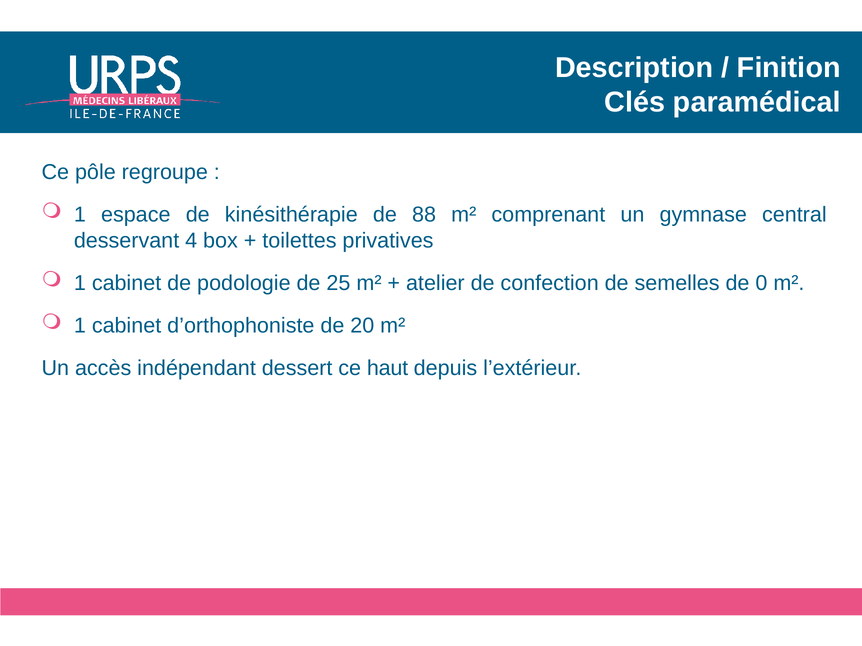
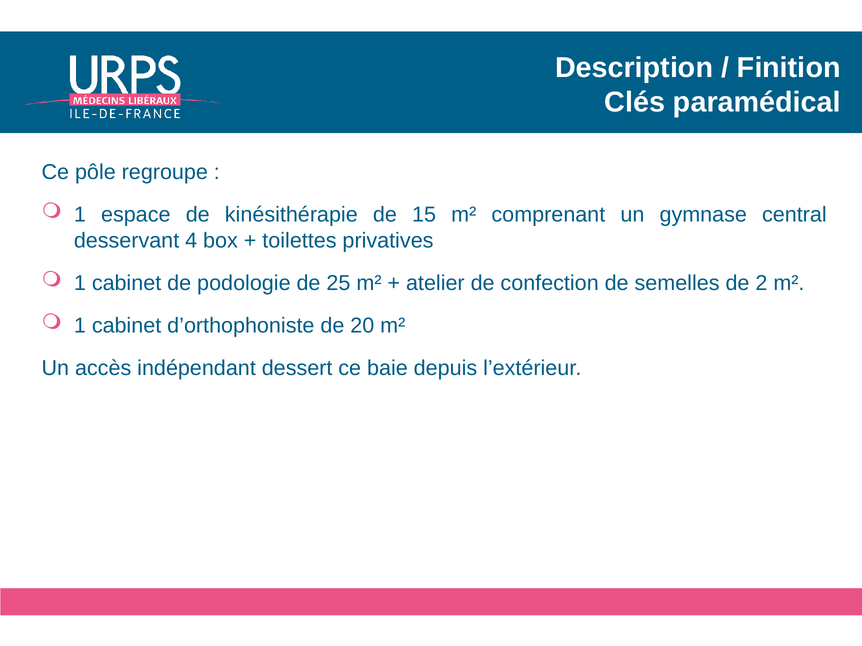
88: 88 -> 15
0: 0 -> 2
haut: haut -> baie
